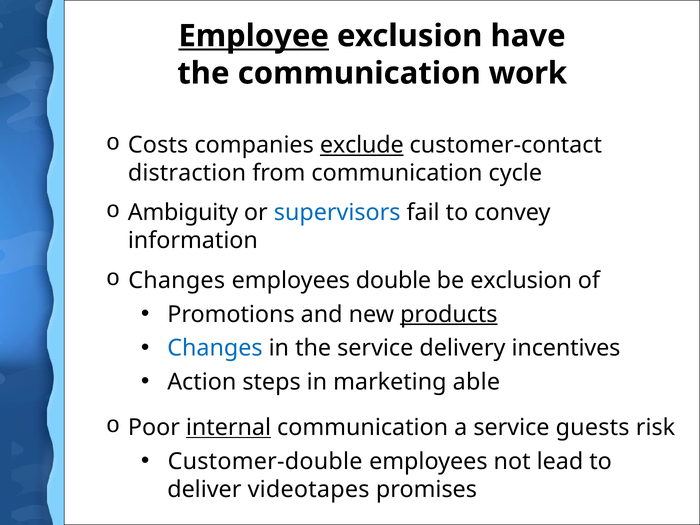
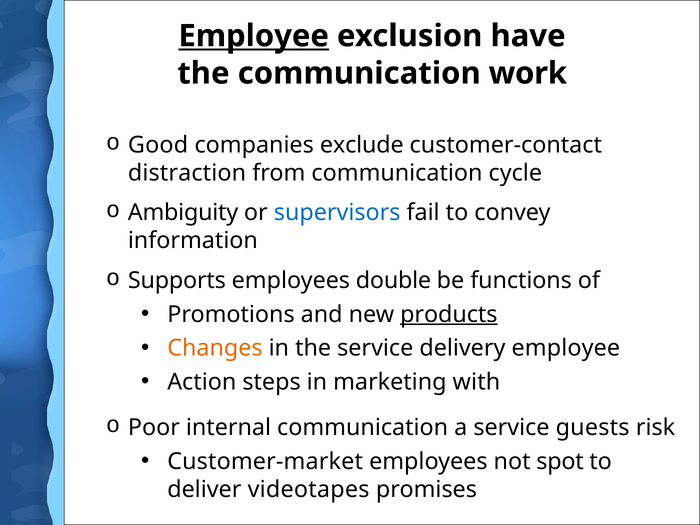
Costs: Costs -> Good
exclude underline: present -> none
Changes at (177, 280): Changes -> Supports
be exclusion: exclusion -> functions
Changes at (215, 348) colour: blue -> orange
delivery incentives: incentives -> employee
able: able -> with
internal underline: present -> none
Customer-double: Customer-double -> Customer-market
lead: lead -> spot
